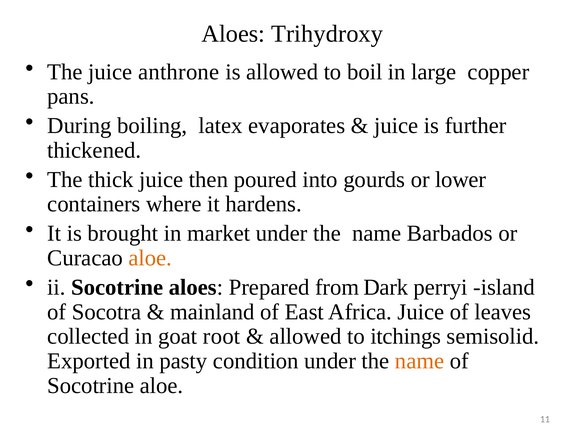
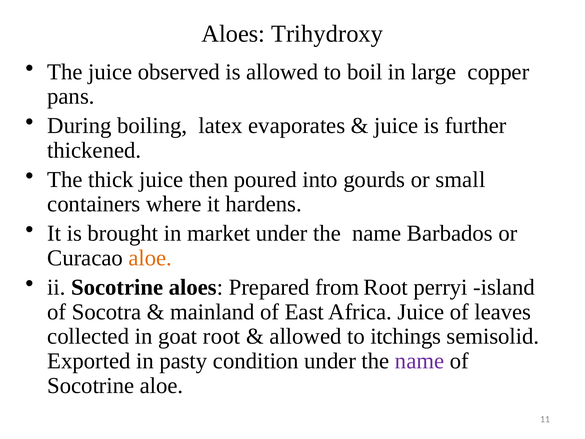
anthrone: anthrone -> observed
lower: lower -> small
from Dark: Dark -> Root
name at (420, 361) colour: orange -> purple
